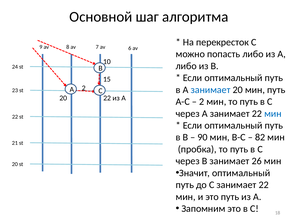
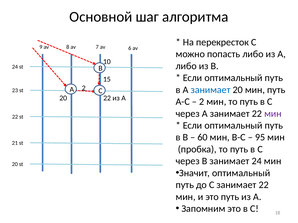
мин at (273, 114) colour: blue -> purple
90: 90 -> 60
82: 82 -> 95
занимает 26: 26 -> 24
